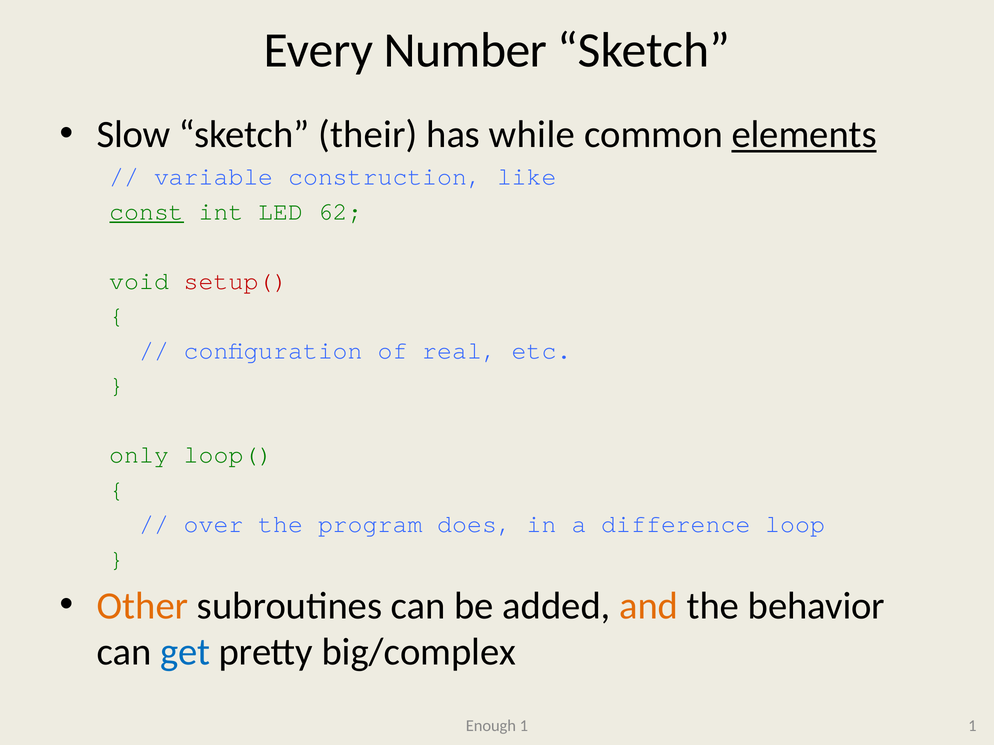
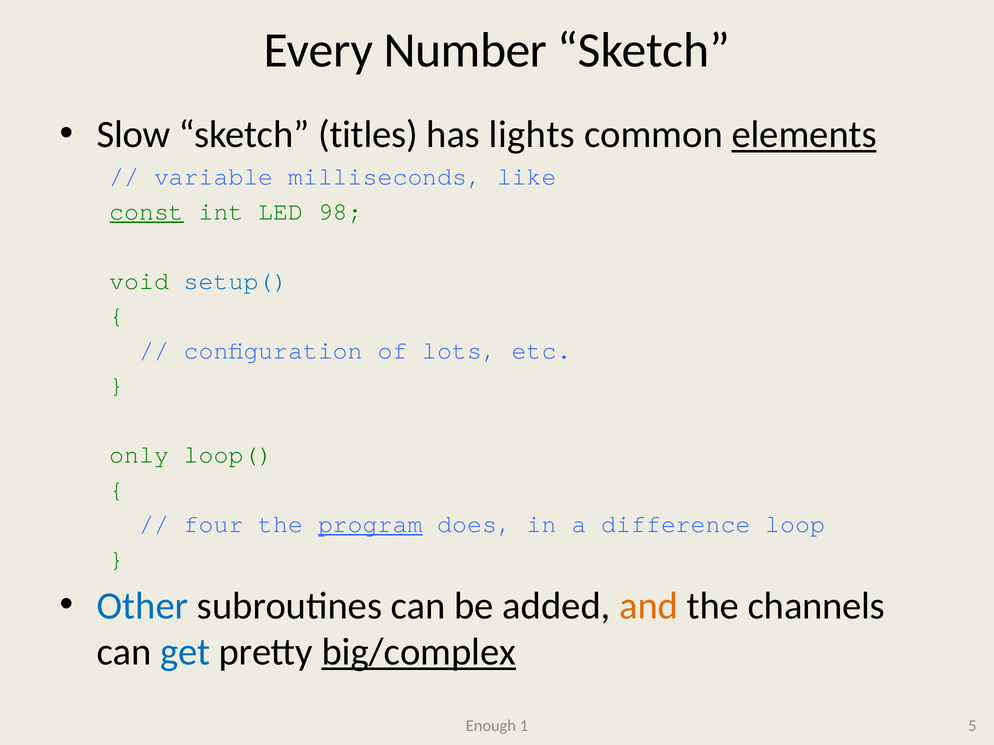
their: their -> titles
while: while -> lights
construction: construction -> milliseconds
62: 62 -> 98
setup( colour: red -> blue
real: real -> lots
over: over -> four
program underline: none -> present
Other colour: orange -> blue
behavior: behavior -> channels
big/complex underline: none -> present
1 1: 1 -> 5
